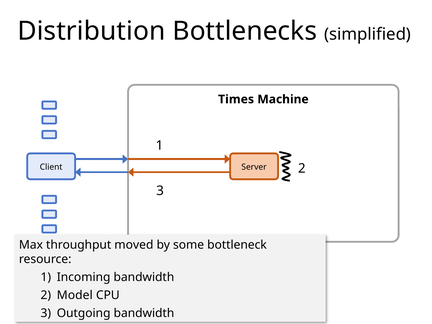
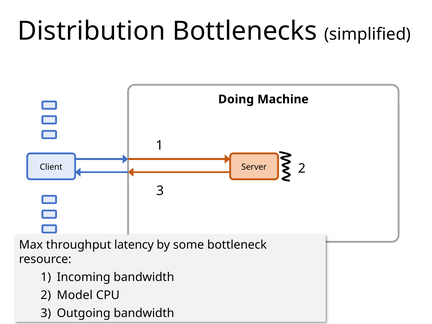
Times: Times -> Doing
moved: moved -> latency
